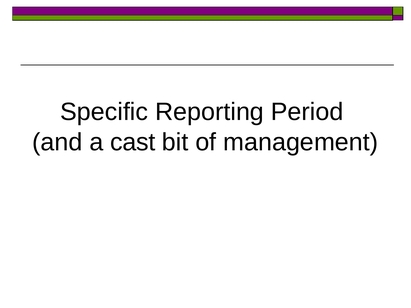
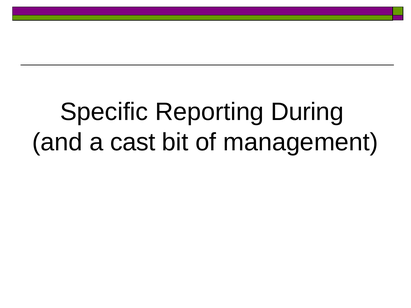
Period: Period -> During
